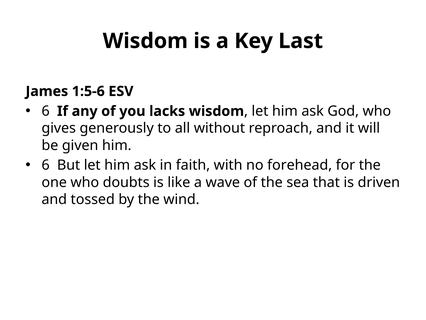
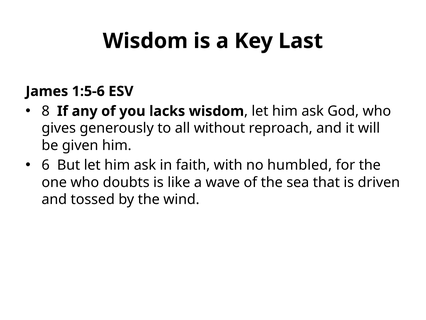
6 at (46, 111): 6 -> 8
forehead: forehead -> humbled
